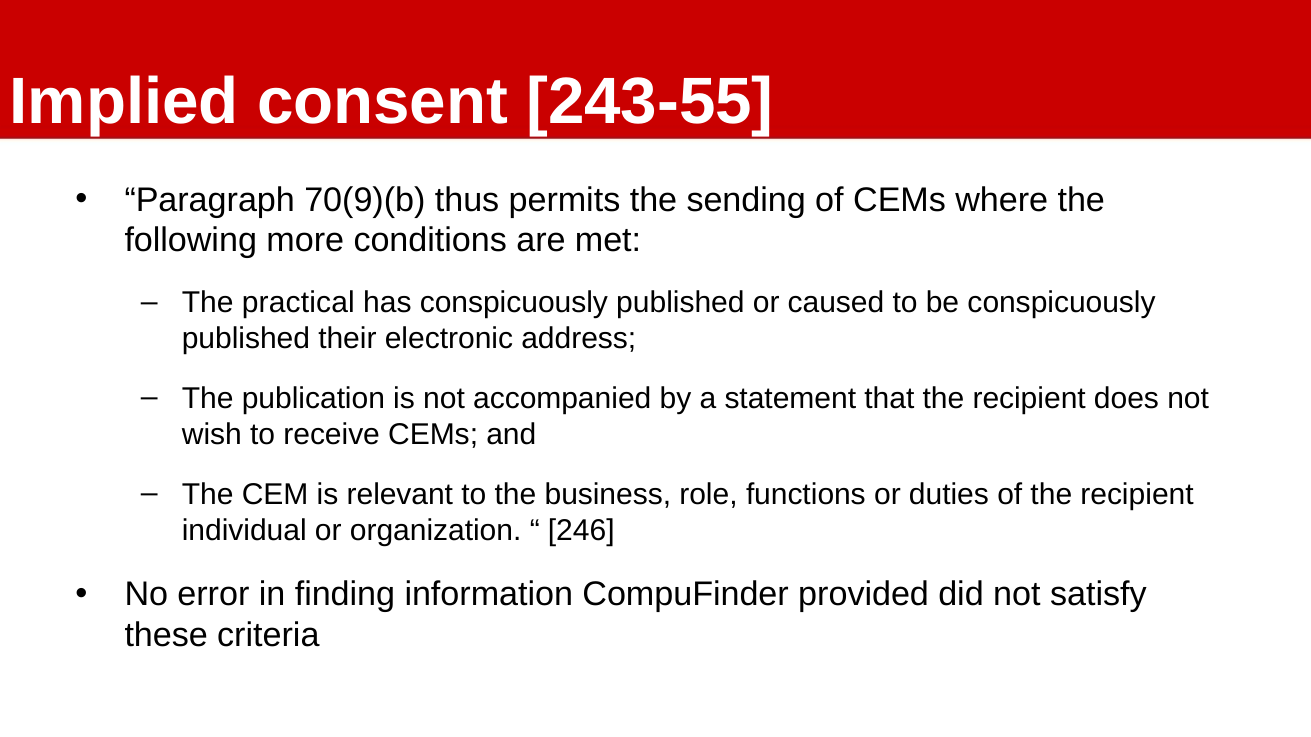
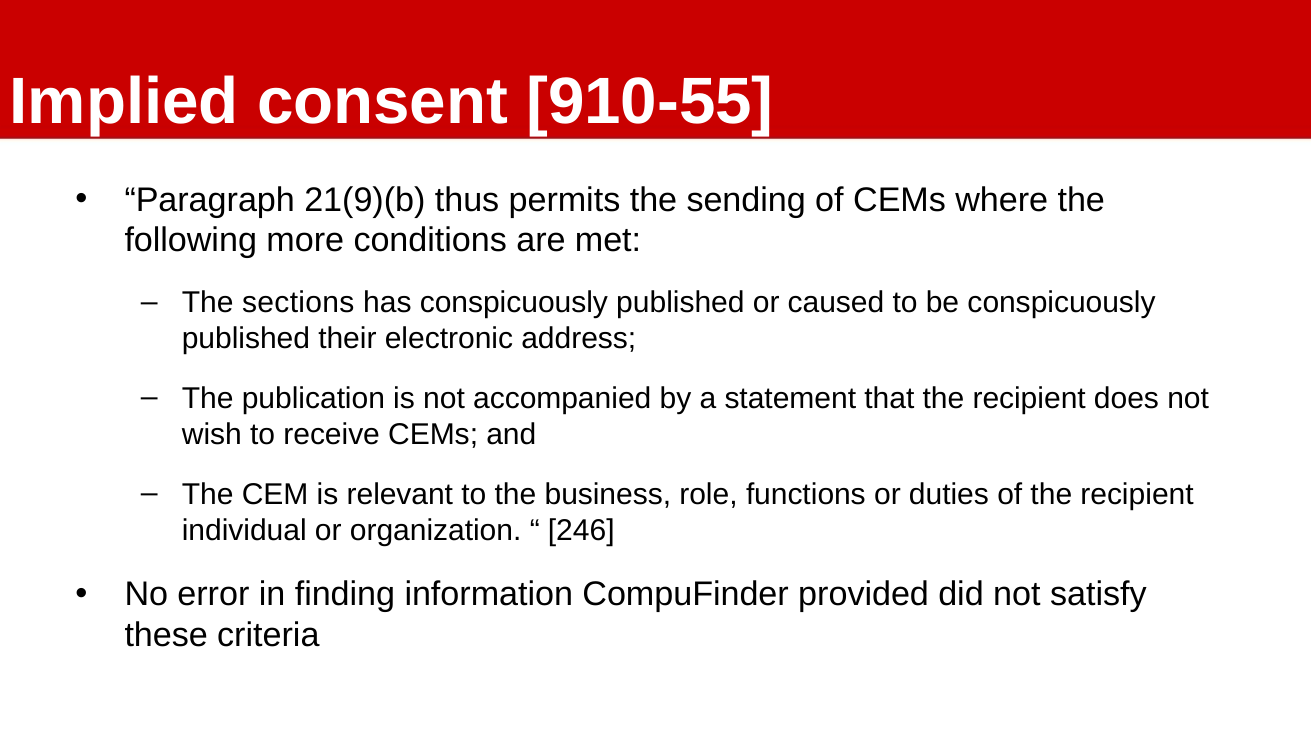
243-55: 243-55 -> 910-55
70(9)(b: 70(9)(b -> 21(9)(b
practical: practical -> sections
